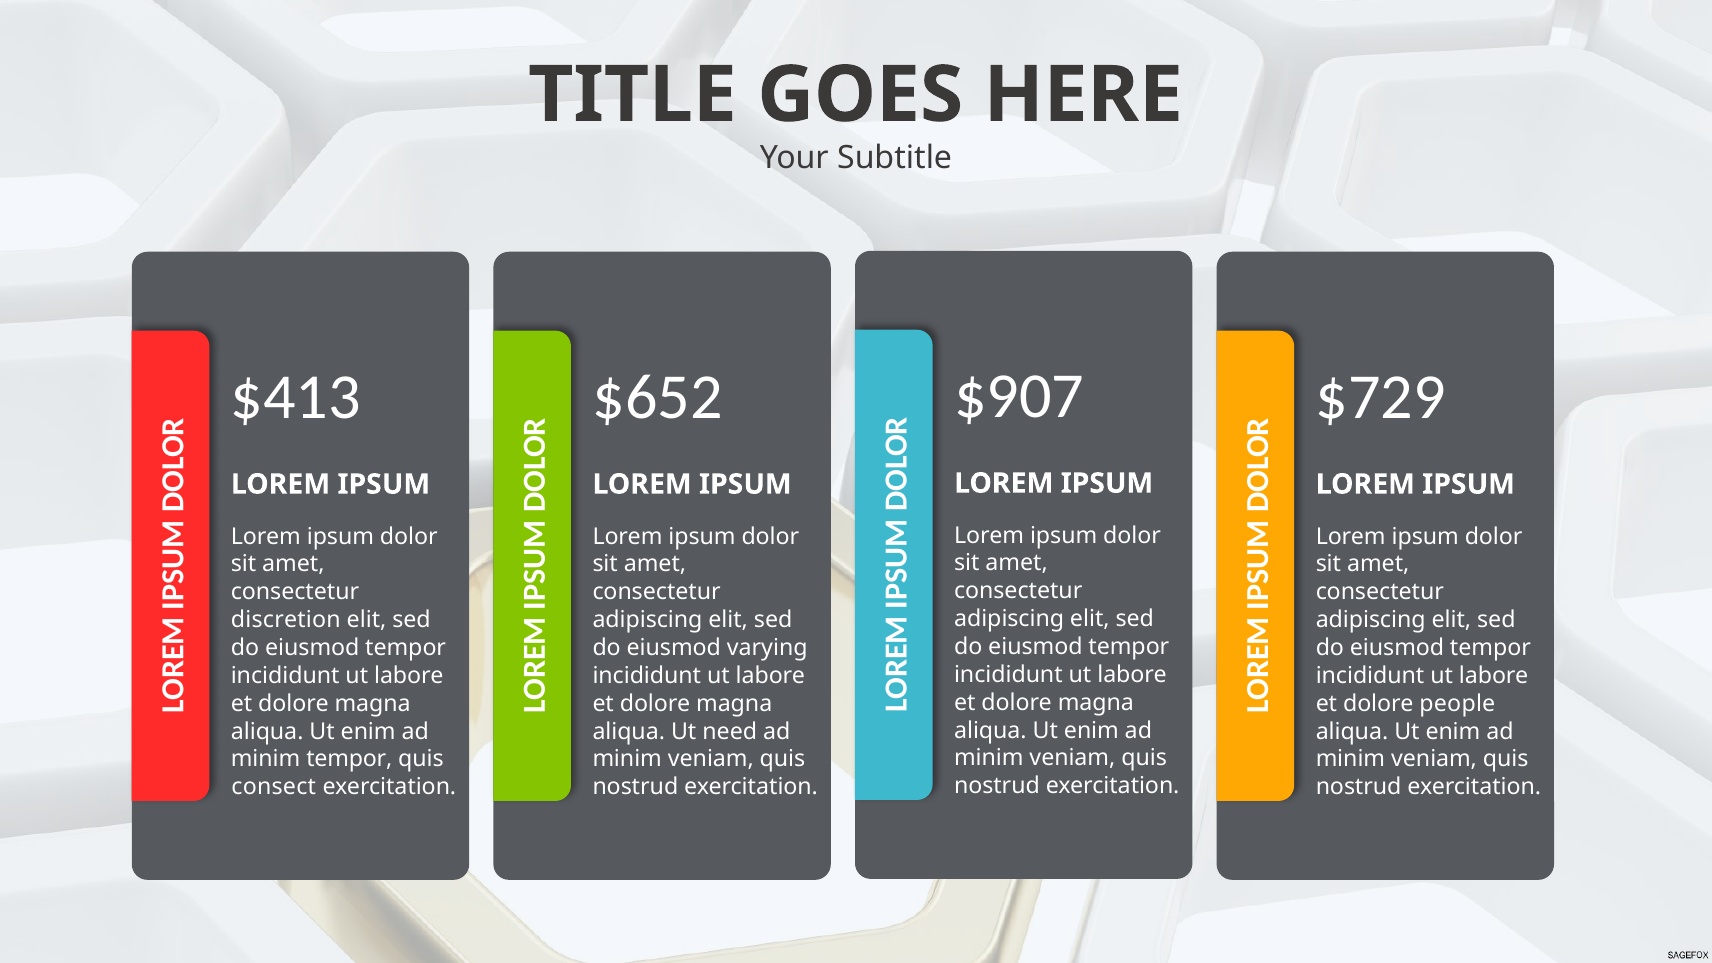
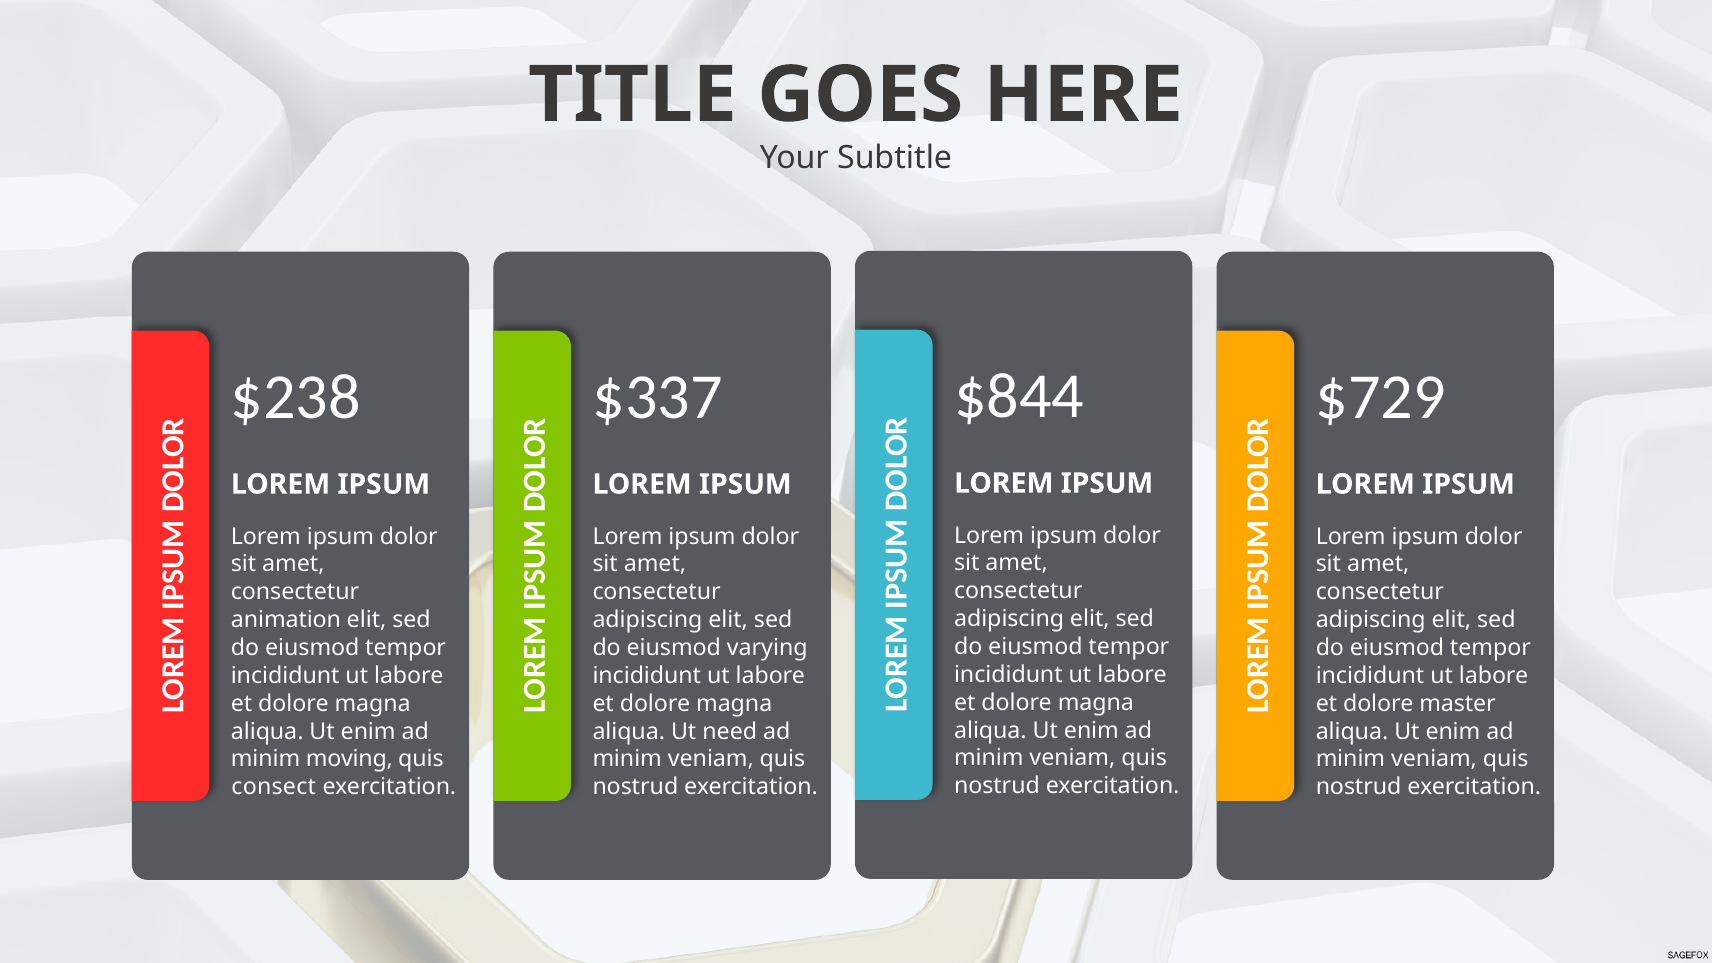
$907: $907 -> $844
$413: $413 -> $238
$652: $652 -> $337
discretion: discretion -> animation
people: people -> master
minim tempor: tempor -> moving
